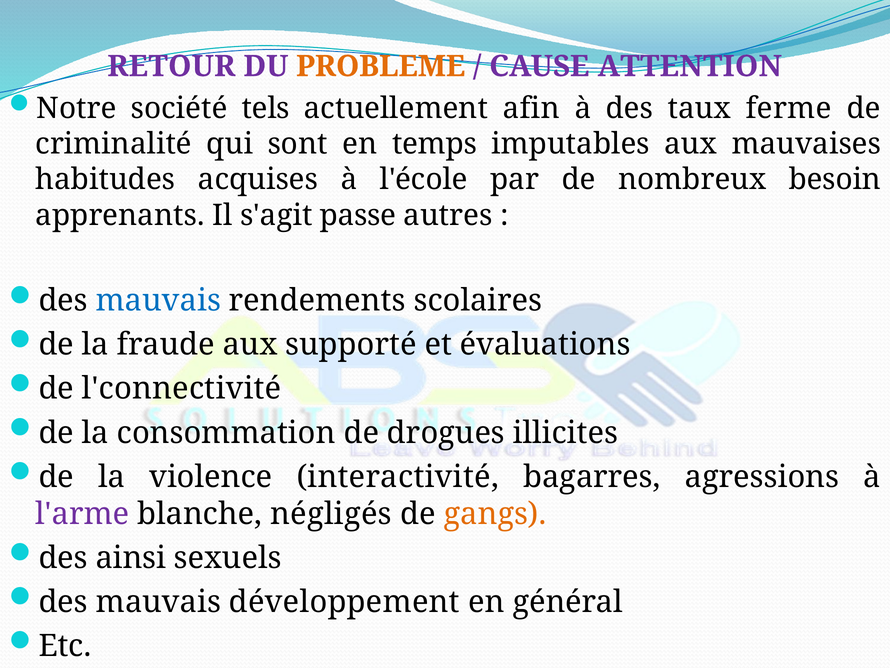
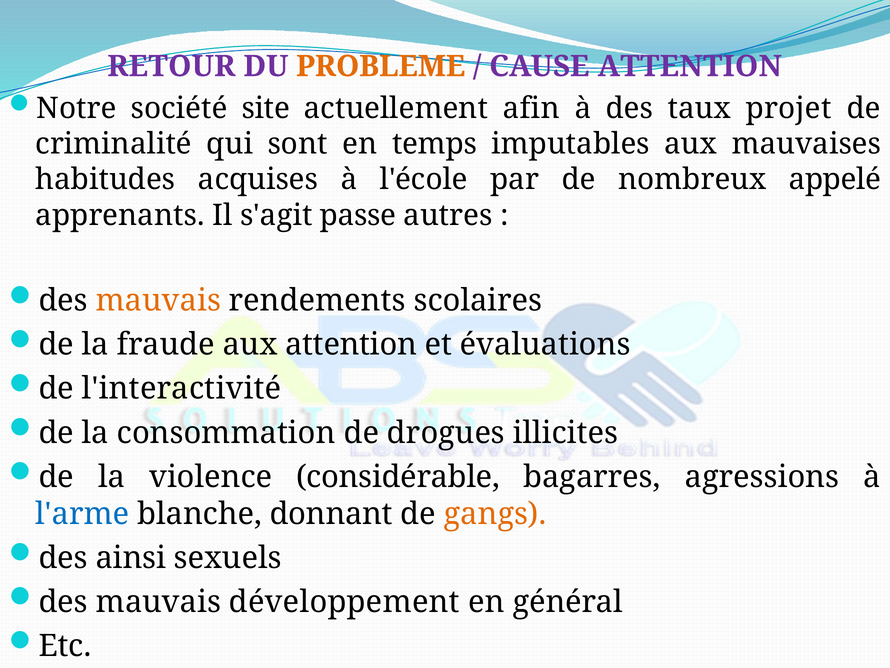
tels: tels -> site
ferme: ferme -> projet
besoin: besoin -> appelé
mauvais at (158, 300) colour: blue -> orange
aux supporté: supporté -> attention
l'connectivité: l'connectivité -> l'interactivité
interactivité: interactivité -> considérable
l'arme colour: purple -> blue
négligés: négligés -> donnant
